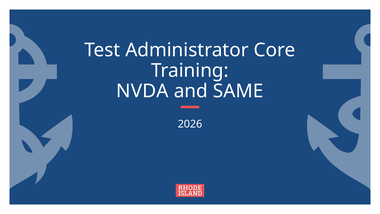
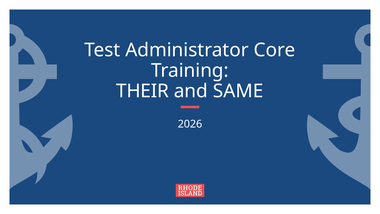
NVDA: NVDA -> THEIR
